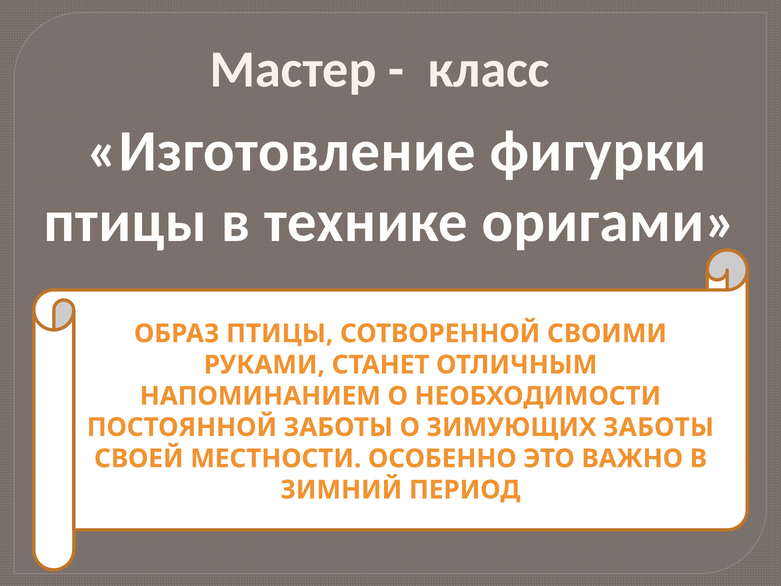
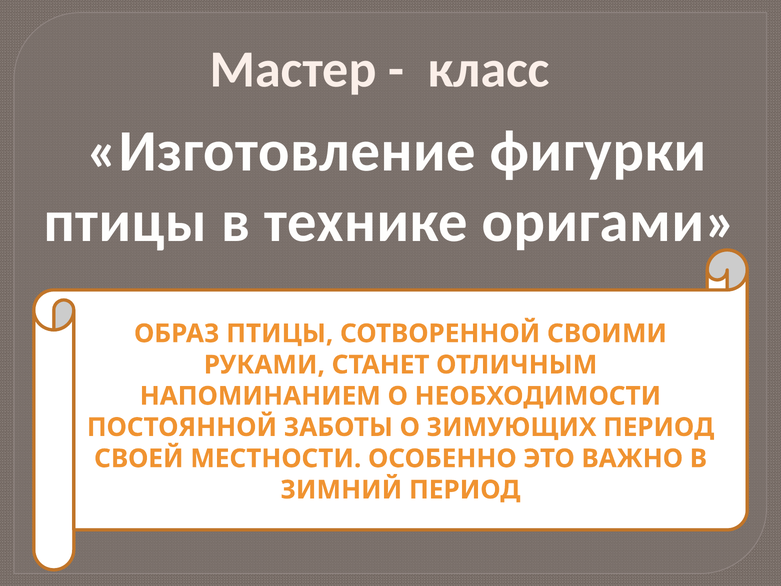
ЗИМУЮЩИХ ЗАБОТЫ: ЗАБОТЫ -> ПЕРИОД
